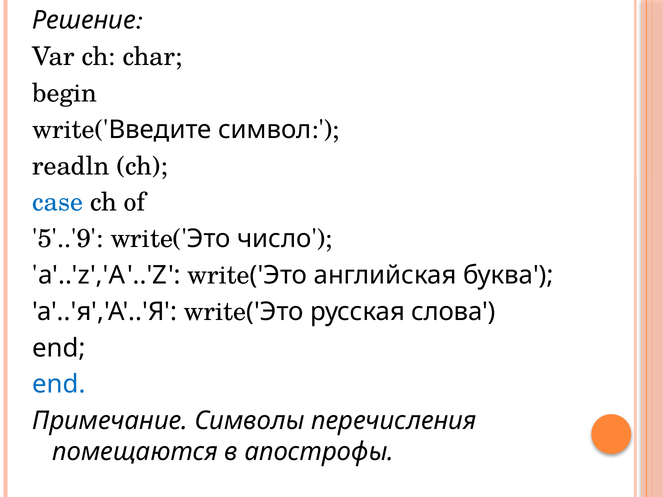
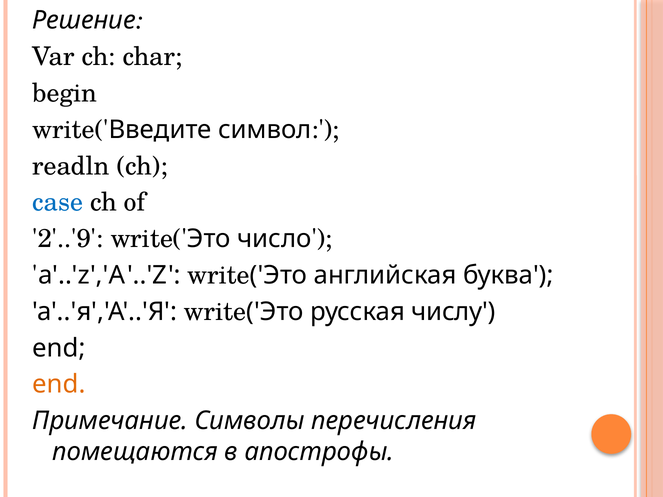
5'..'9: 5'..'9 -> 2'..'9
слова: слова -> числу
end at (59, 385) colour: blue -> orange
